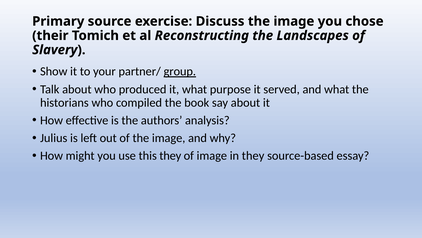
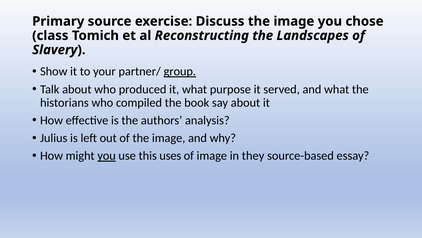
their: their -> class
you at (107, 155) underline: none -> present
this they: they -> uses
